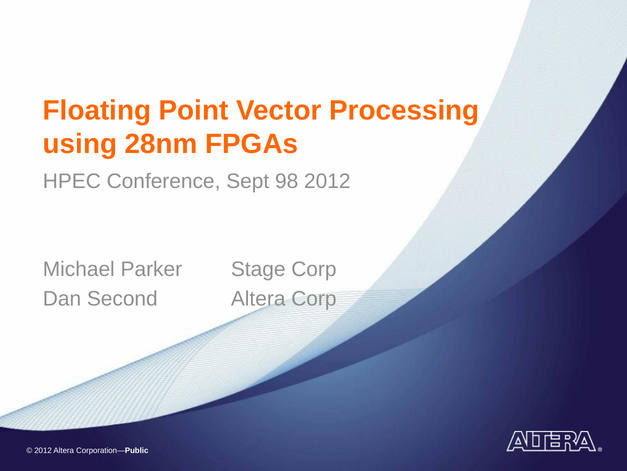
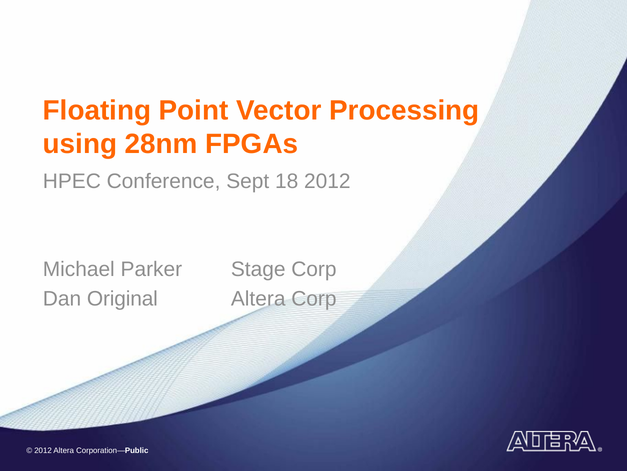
98: 98 -> 18
Second: Second -> Original
